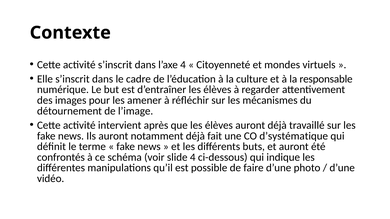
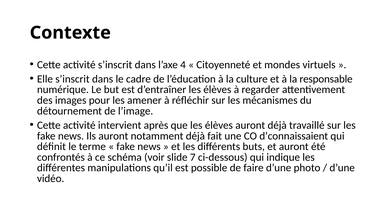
d’systématique: d’systématique -> d’connaissaient
slide 4: 4 -> 7
